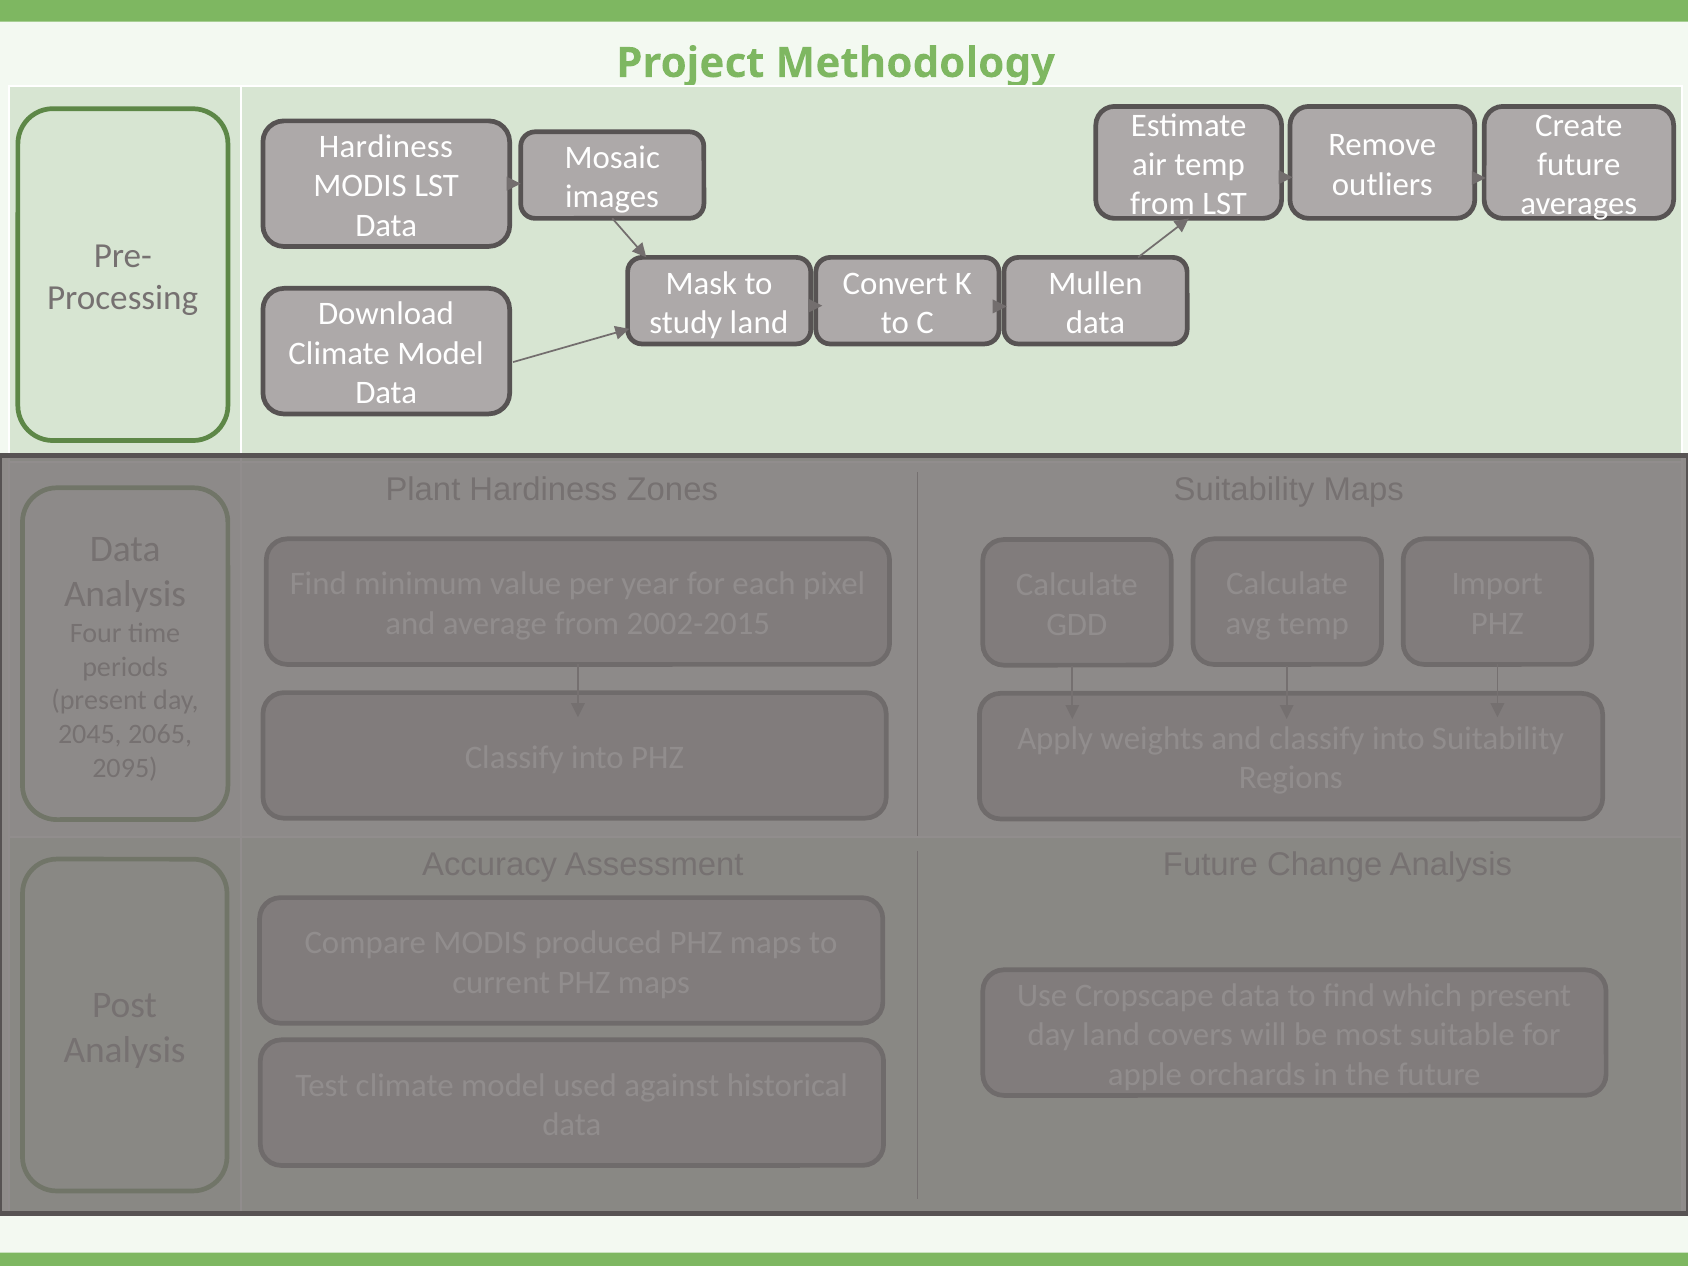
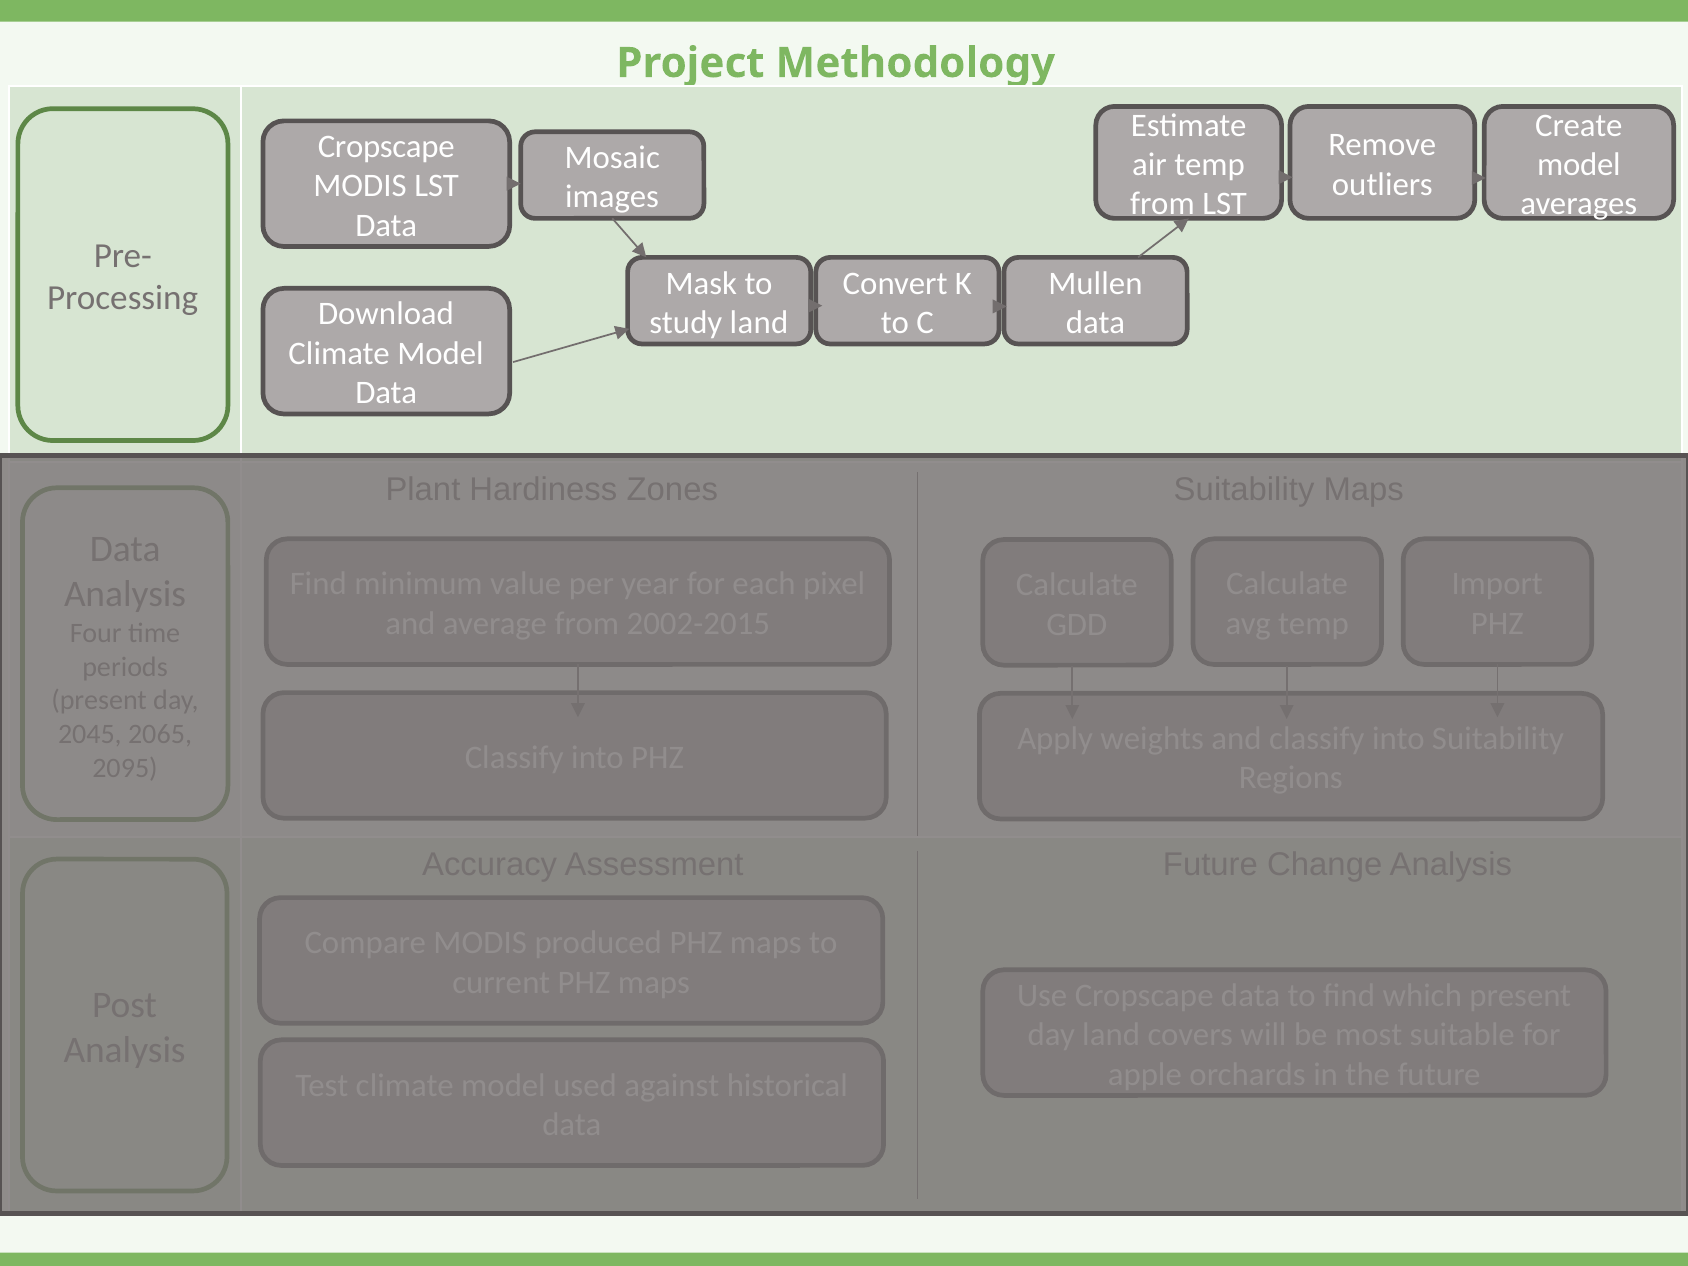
Hardiness at (386, 147): Hardiness -> Cropscape
future at (1579, 165): future -> model
